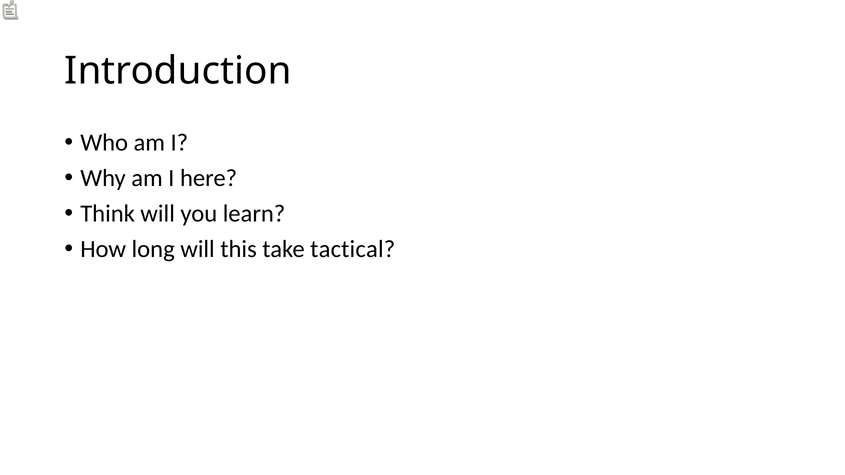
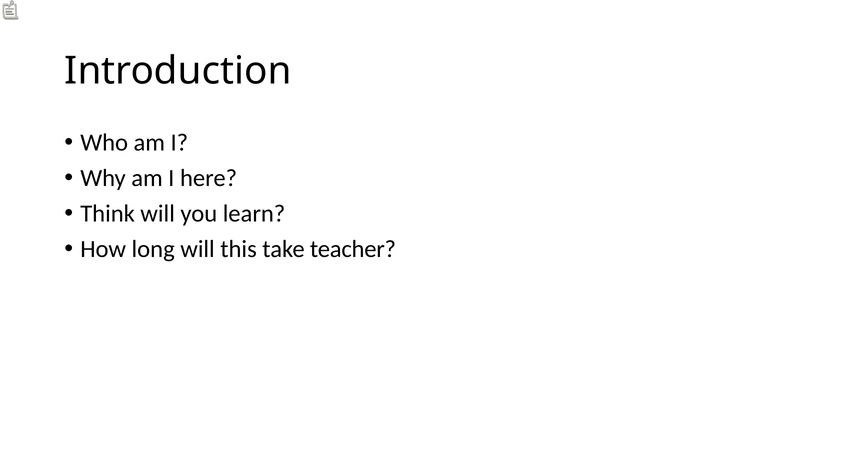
tactical: tactical -> teacher
